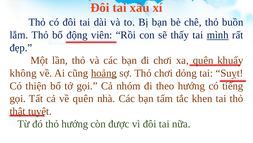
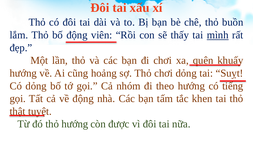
không at (23, 73): không -> hướng
hoảng underline: present -> none
Có thiện: thiện -> dỏng
về quên: quên -> động
